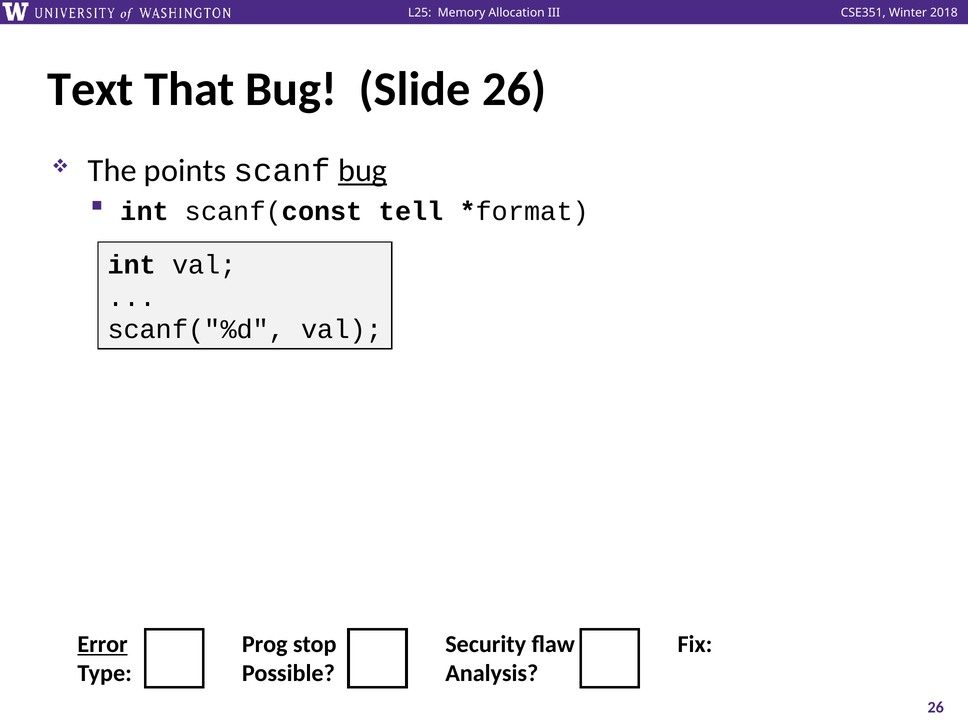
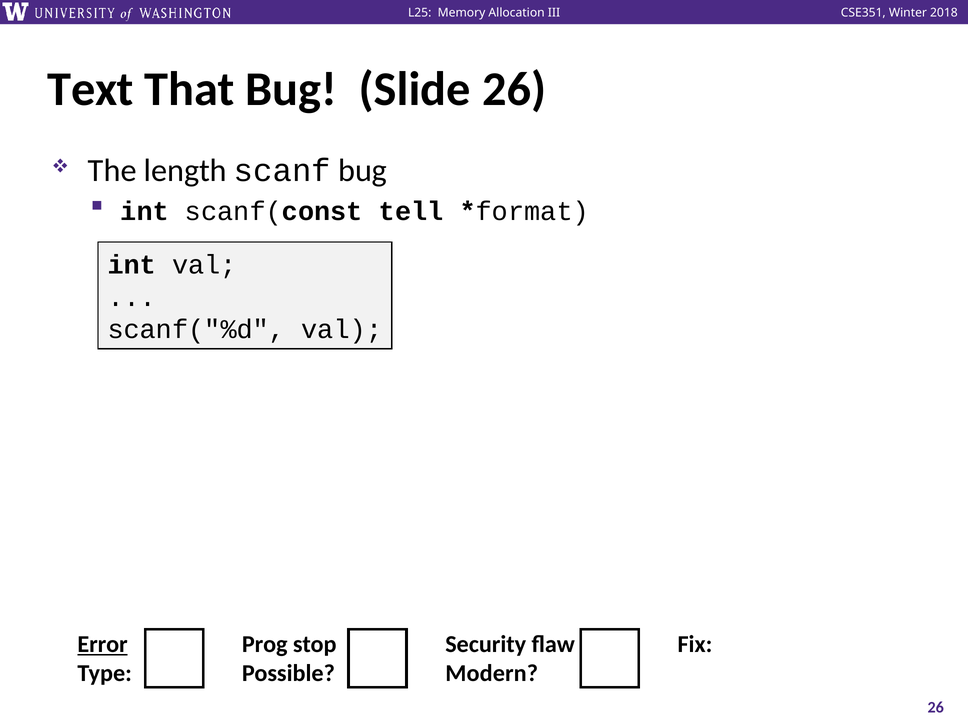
points: points -> length
bug at (363, 171) underline: present -> none
Analysis: Analysis -> Modern
